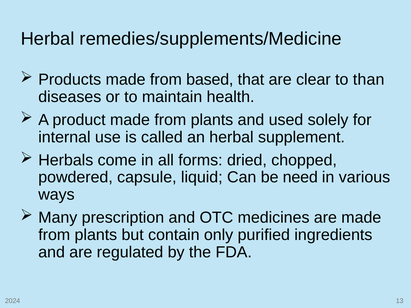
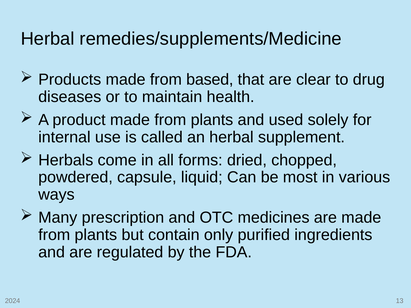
than: than -> drug
need: need -> most
